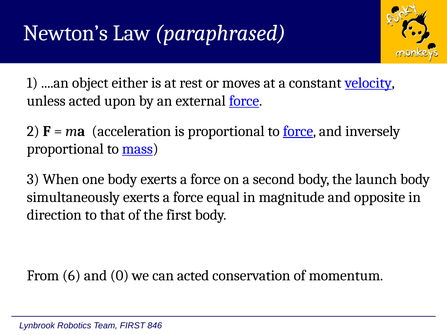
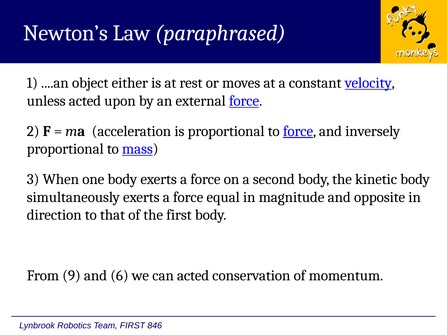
launch: launch -> kinetic
6: 6 -> 9
0: 0 -> 6
